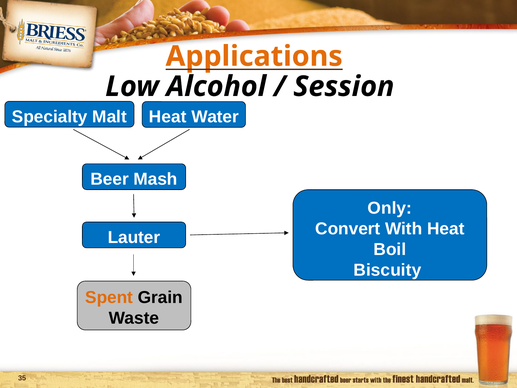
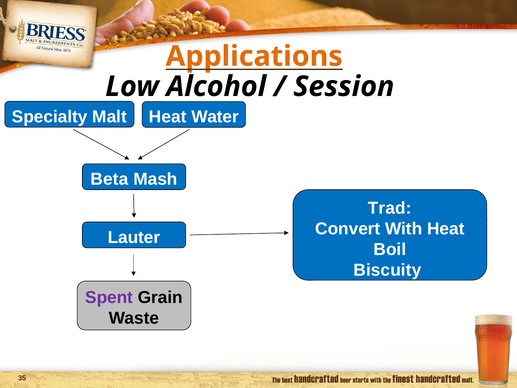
Beer: Beer -> Beta
Only: Only -> Trad
Spent colour: orange -> purple
